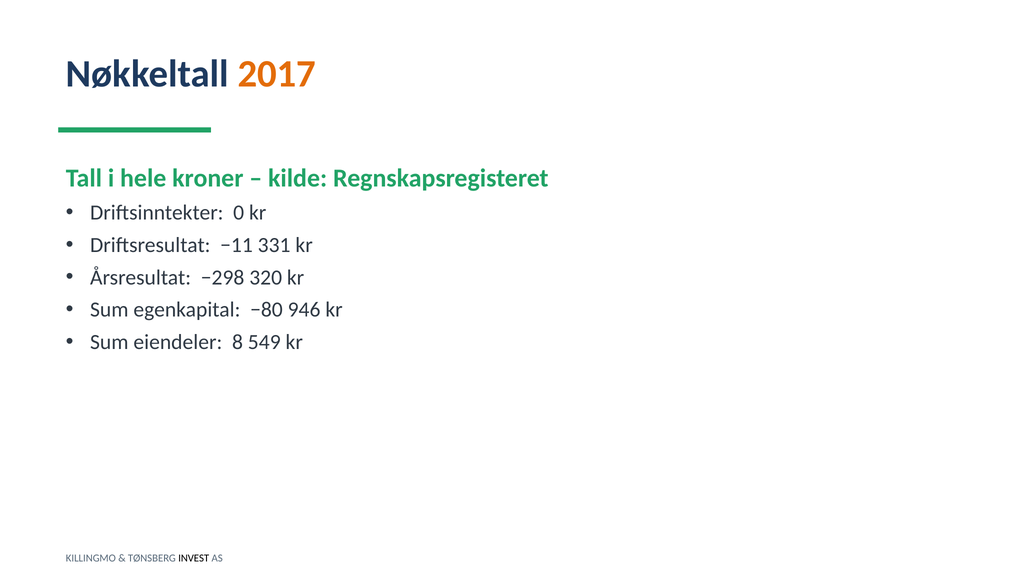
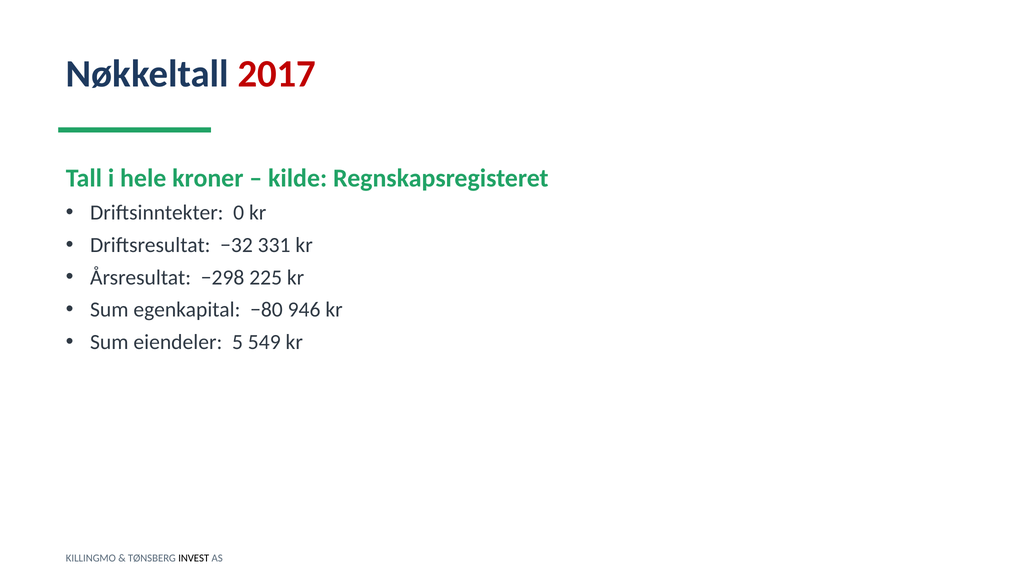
2017 colour: orange -> red
−11: −11 -> −32
320: 320 -> 225
8: 8 -> 5
